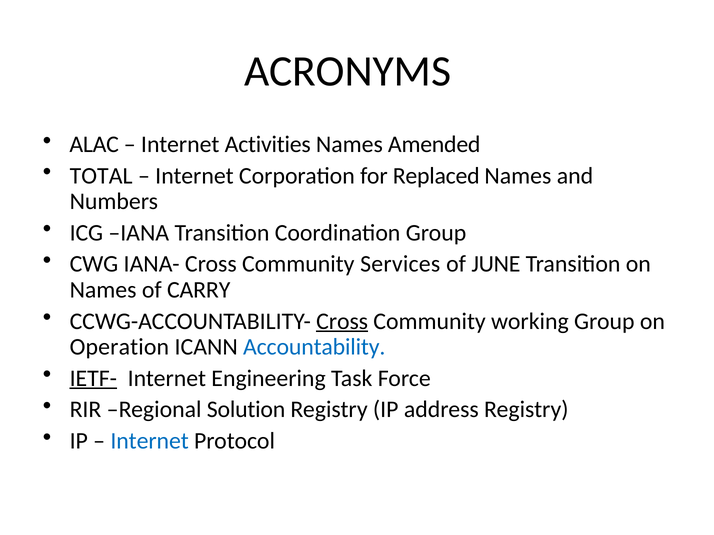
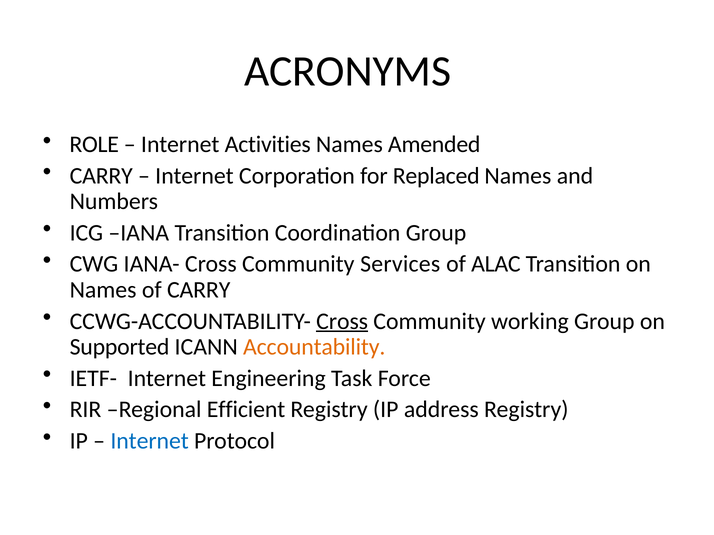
ALAC: ALAC -> ROLE
TOTAL at (101, 176): TOTAL -> CARRY
JUNE: JUNE -> ALAC
Operation: Operation -> Supported
Accountability colour: blue -> orange
IETF- underline: present -> none
Solution: Solution -> Efficient
